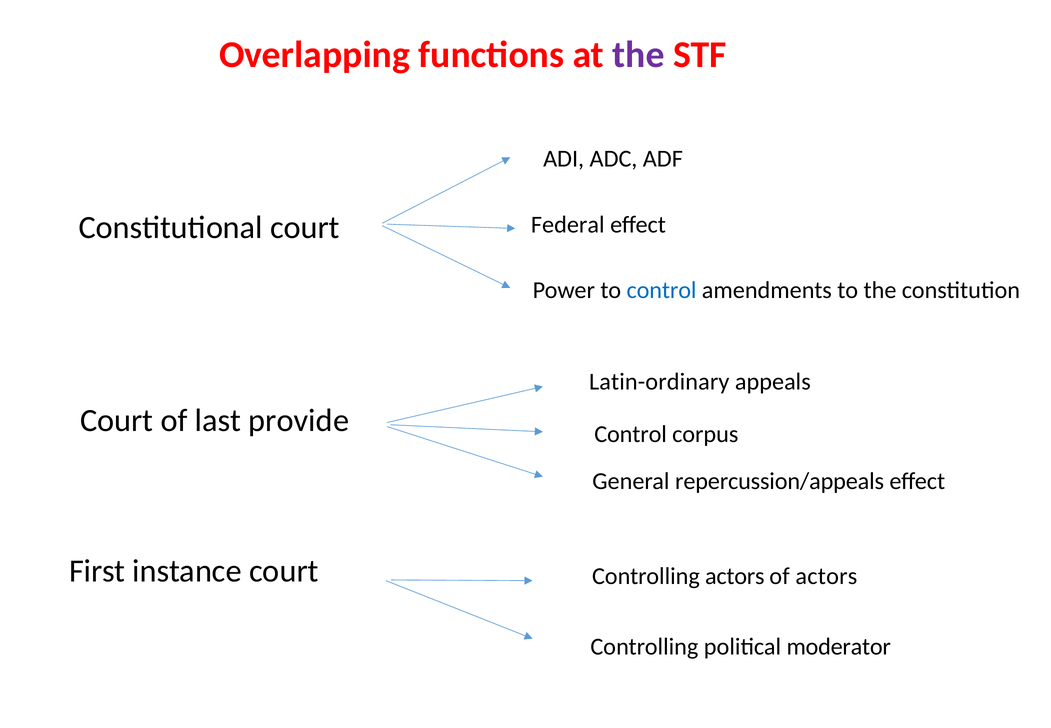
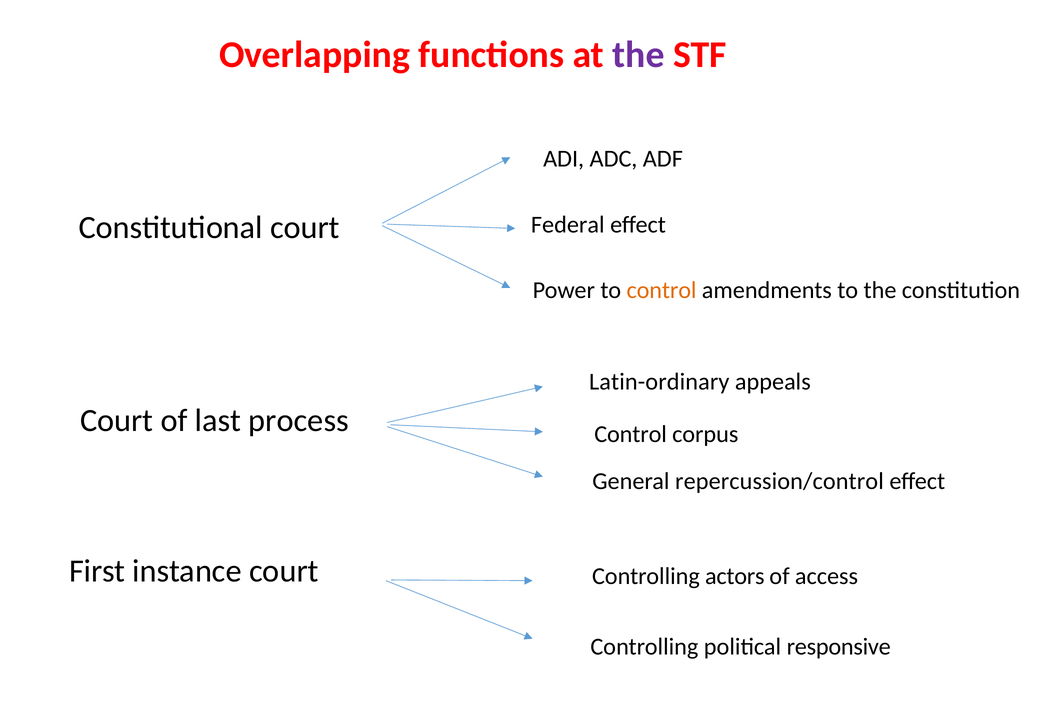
control at (662, 290) colour: blue -> orange
provide: provide -> process
repercussion/appeals: repercussion/appeals -> repercussion/control
of actors: actors -> access
moderator: moderator -> responsive
